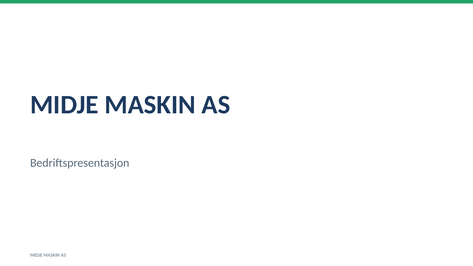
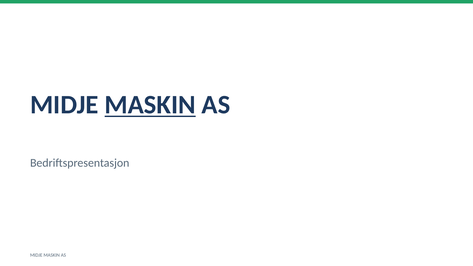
MASKIN at (150, 105) underline: none -> present
